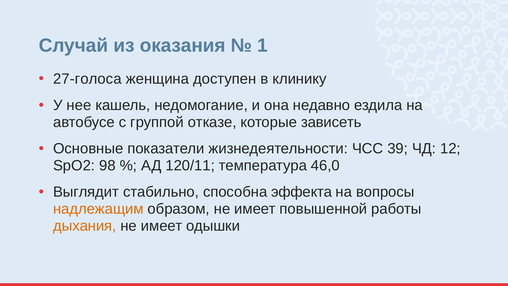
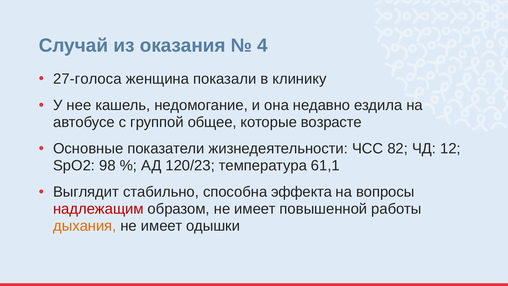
1: 1 -> 4
доступен: доступен -> показали
отказе: отказе -> общее
зависеть: зависеть -> возрасте
39: 39 -> 82
120/11: 120/11 -> 120/23
46,0: 46,0 -> 61,1
надлежащим colour: orange -> red
